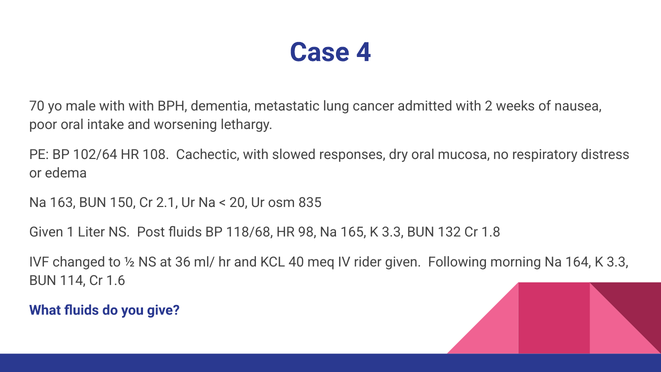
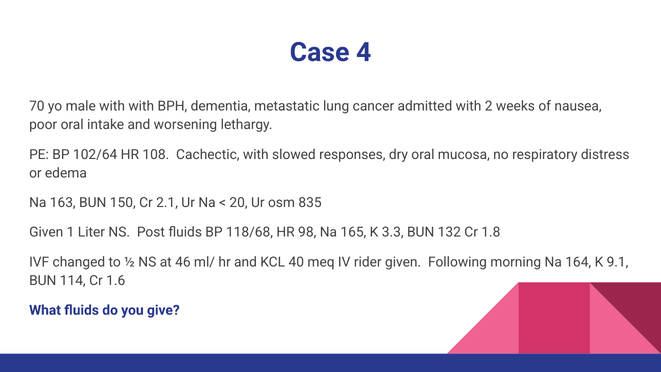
36: 36 -> 46
164 K 3.3: 3.3 -> 9.1
